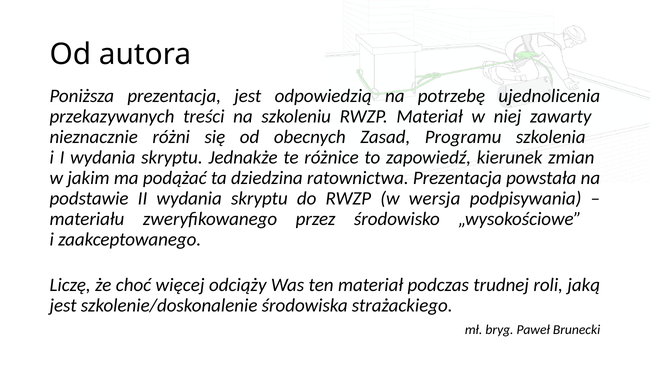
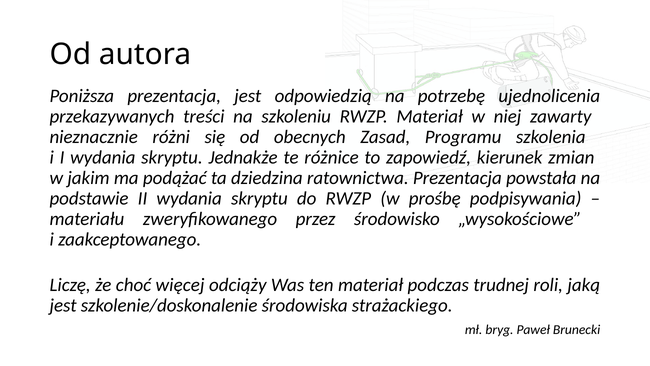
wersja: wersja -> prośbę
